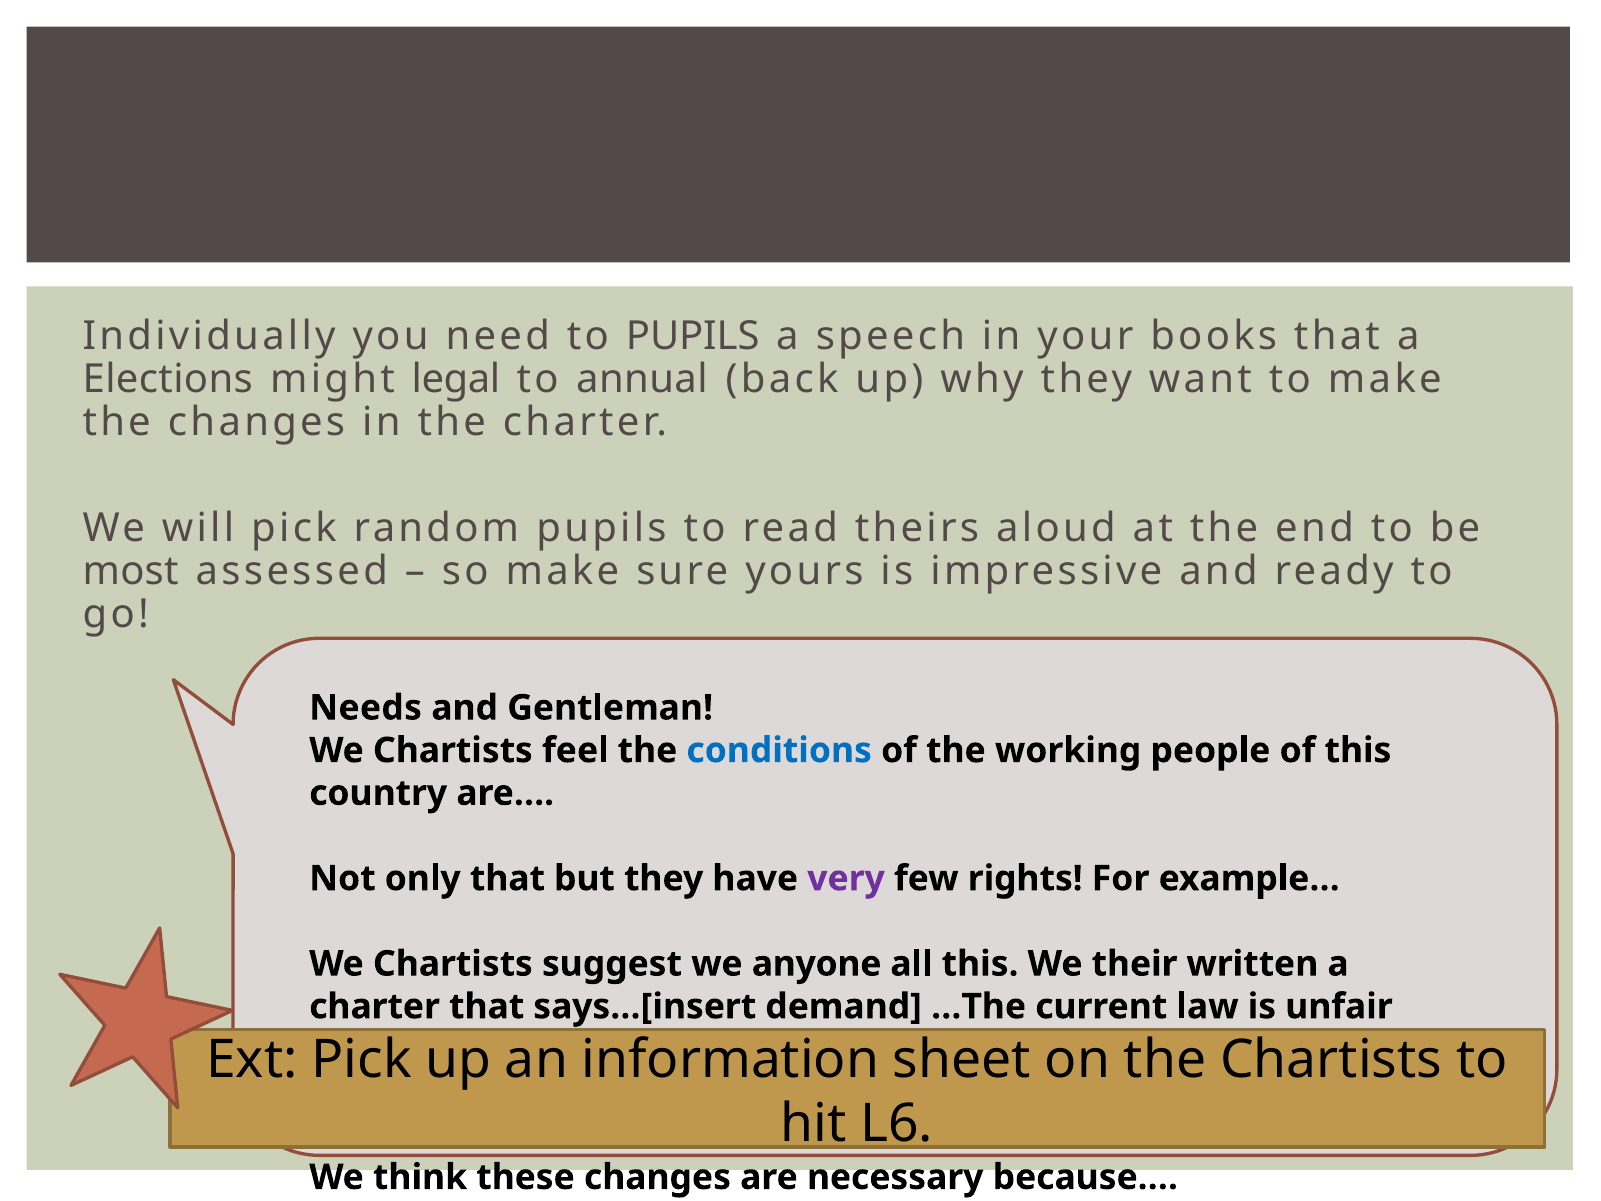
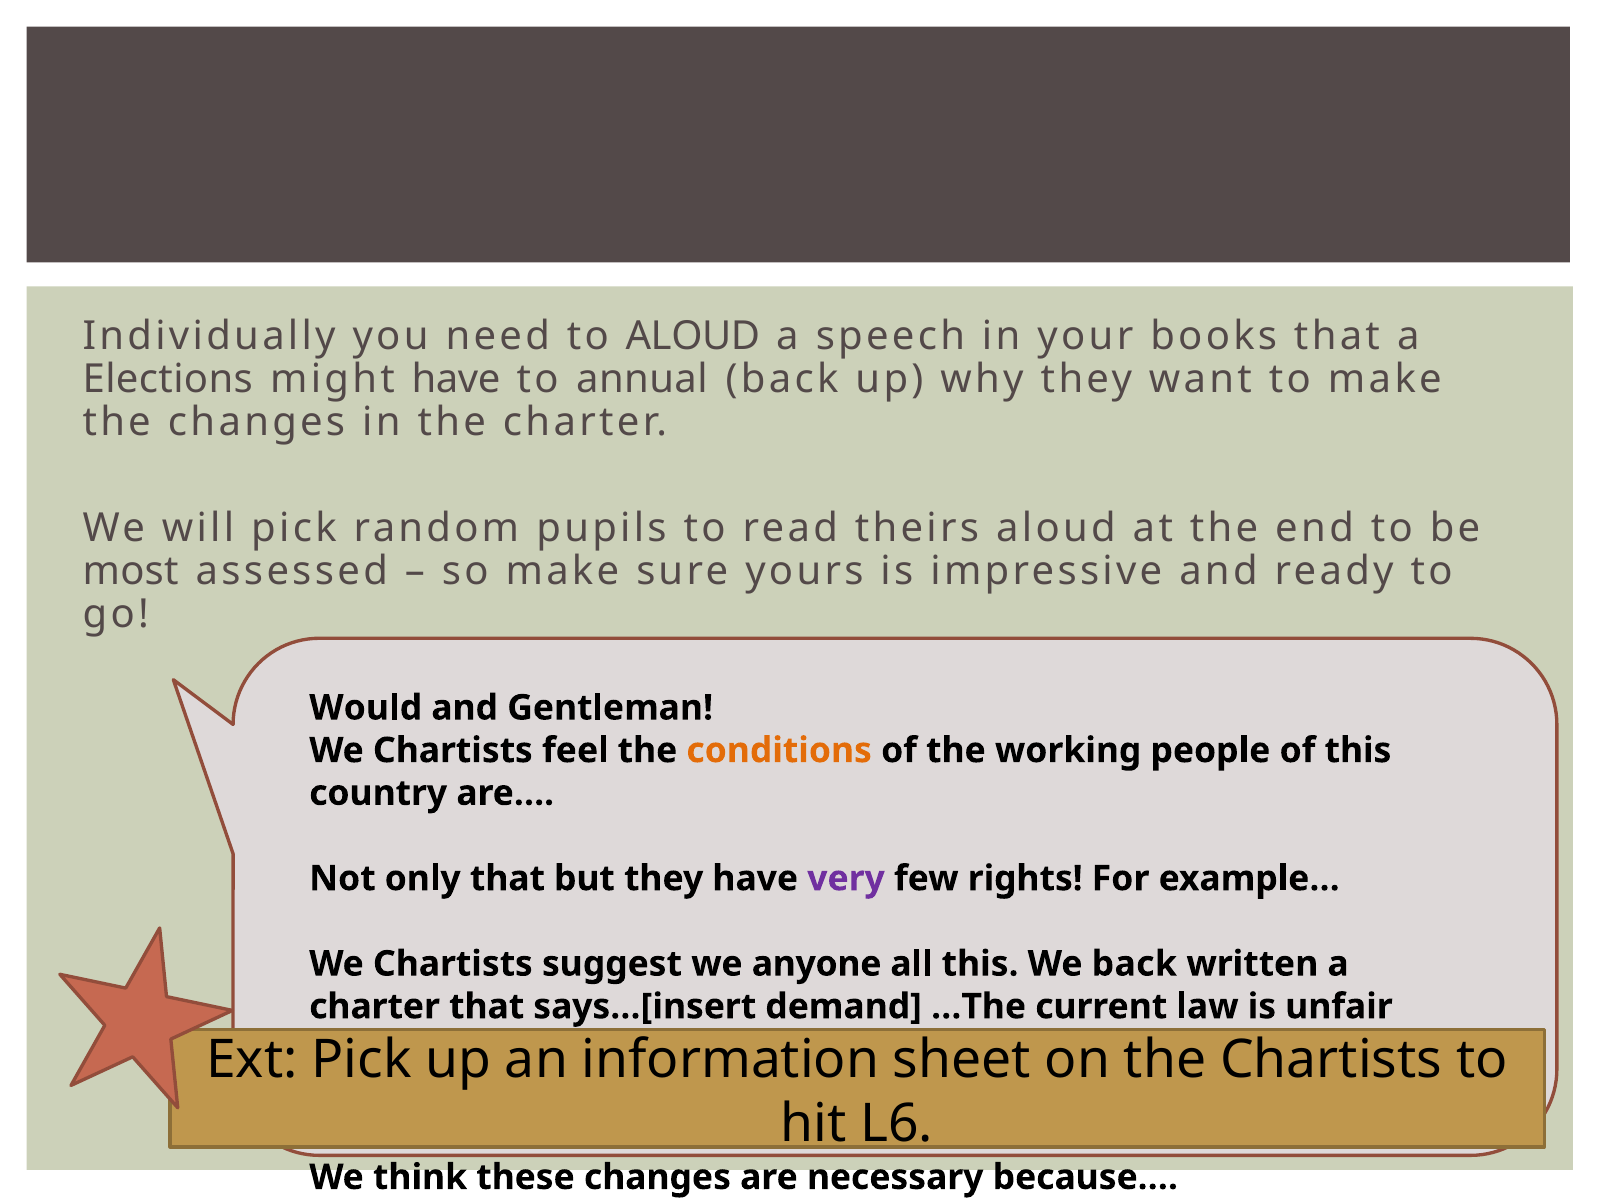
to PUPILS: PUPILS -> ALOUD
might legal: legal -> have
Needs: Needs -> Would
conditions colour: blue -> orange
We their: their -> back
